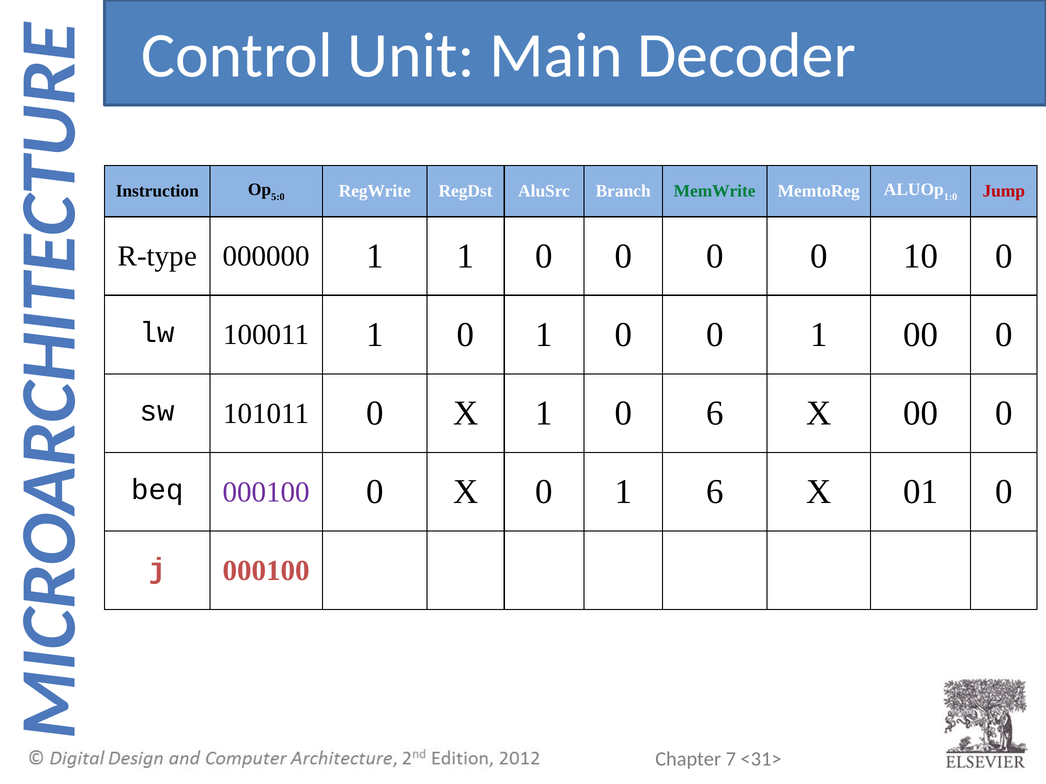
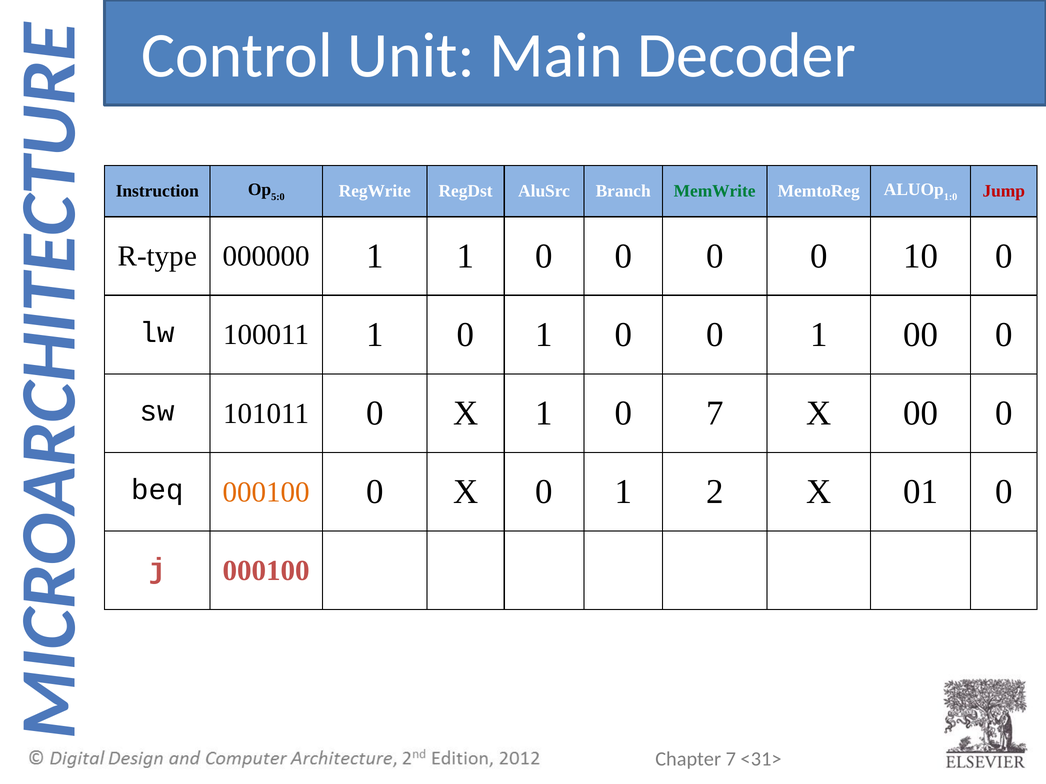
0 6: 6 -> 7
000100 at (266, 492) colour: purple -> orange
1 6: 6 -> 2
